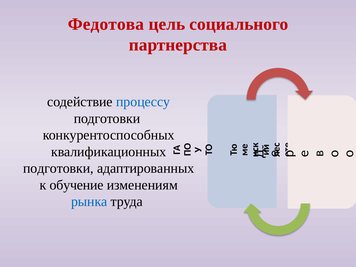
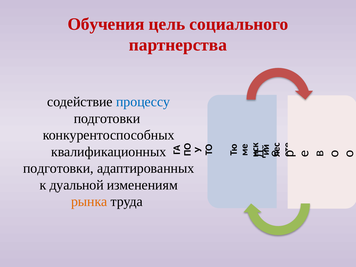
Федотова: Федотова -> Обучения
обучение: обучение -> дуальной
рынка colour: blue -> orange
